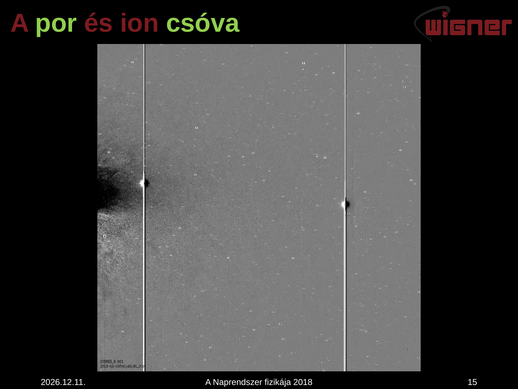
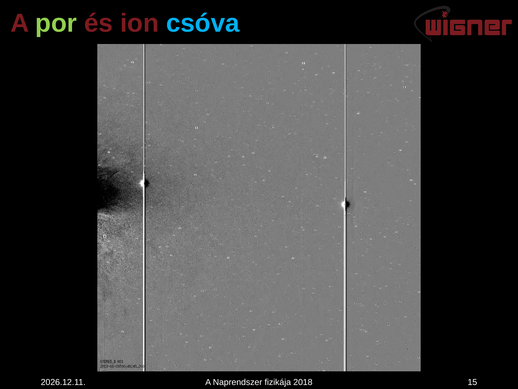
csóva colour: light green -> light blue
